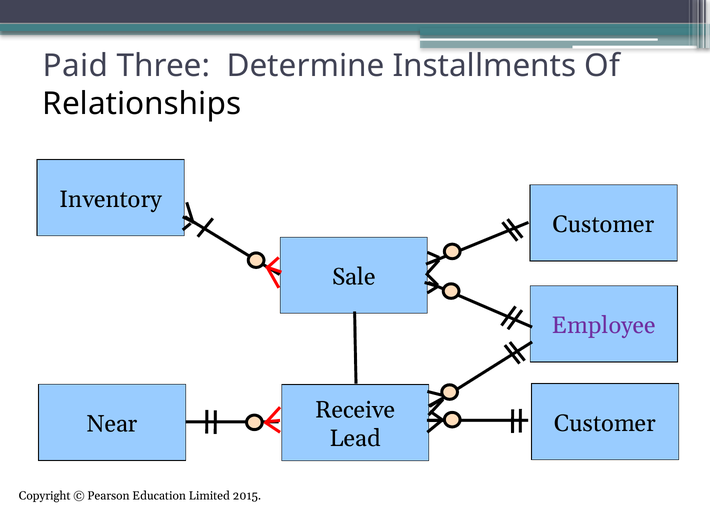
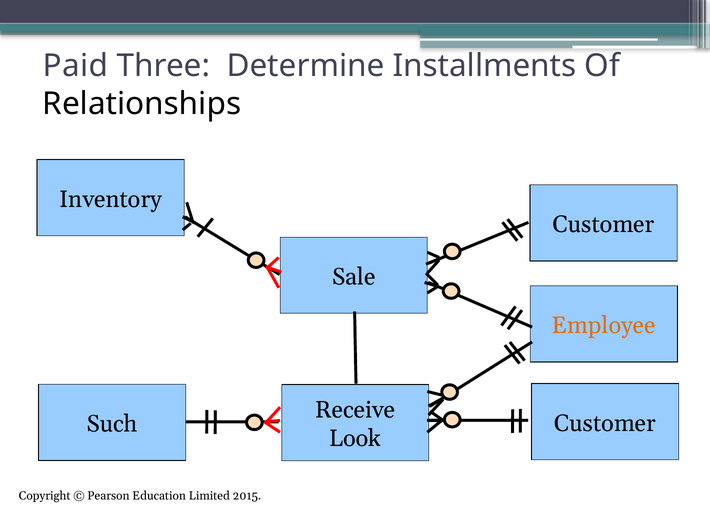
Employee colour: purple -> orange
Near: Near -> Such
Lead: Lead -> Look
